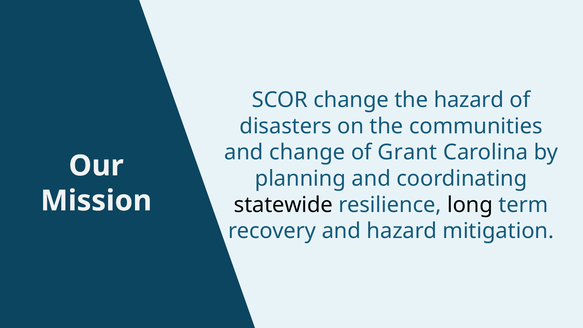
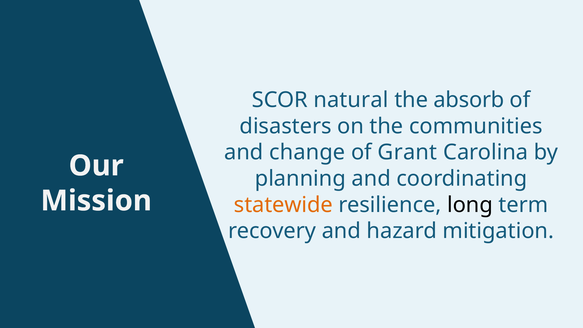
SCOR change: change -> natural
the hazard: hazard -> absorb
statewide colour: black -> orange
